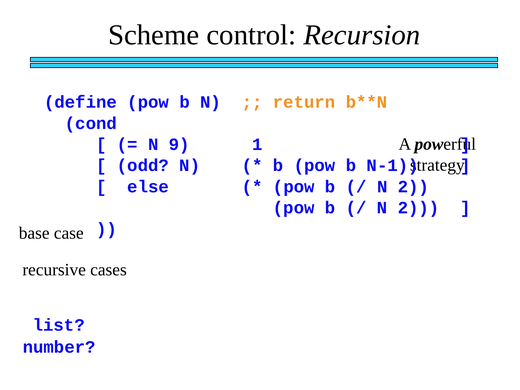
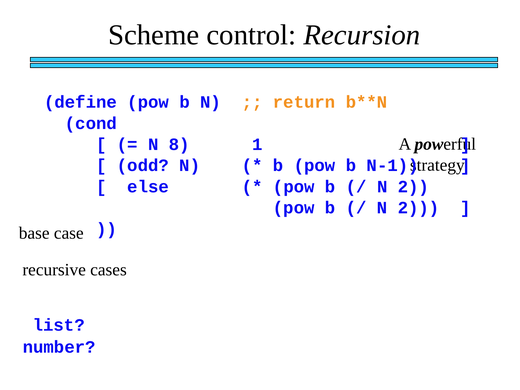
9: 9 -> 8
